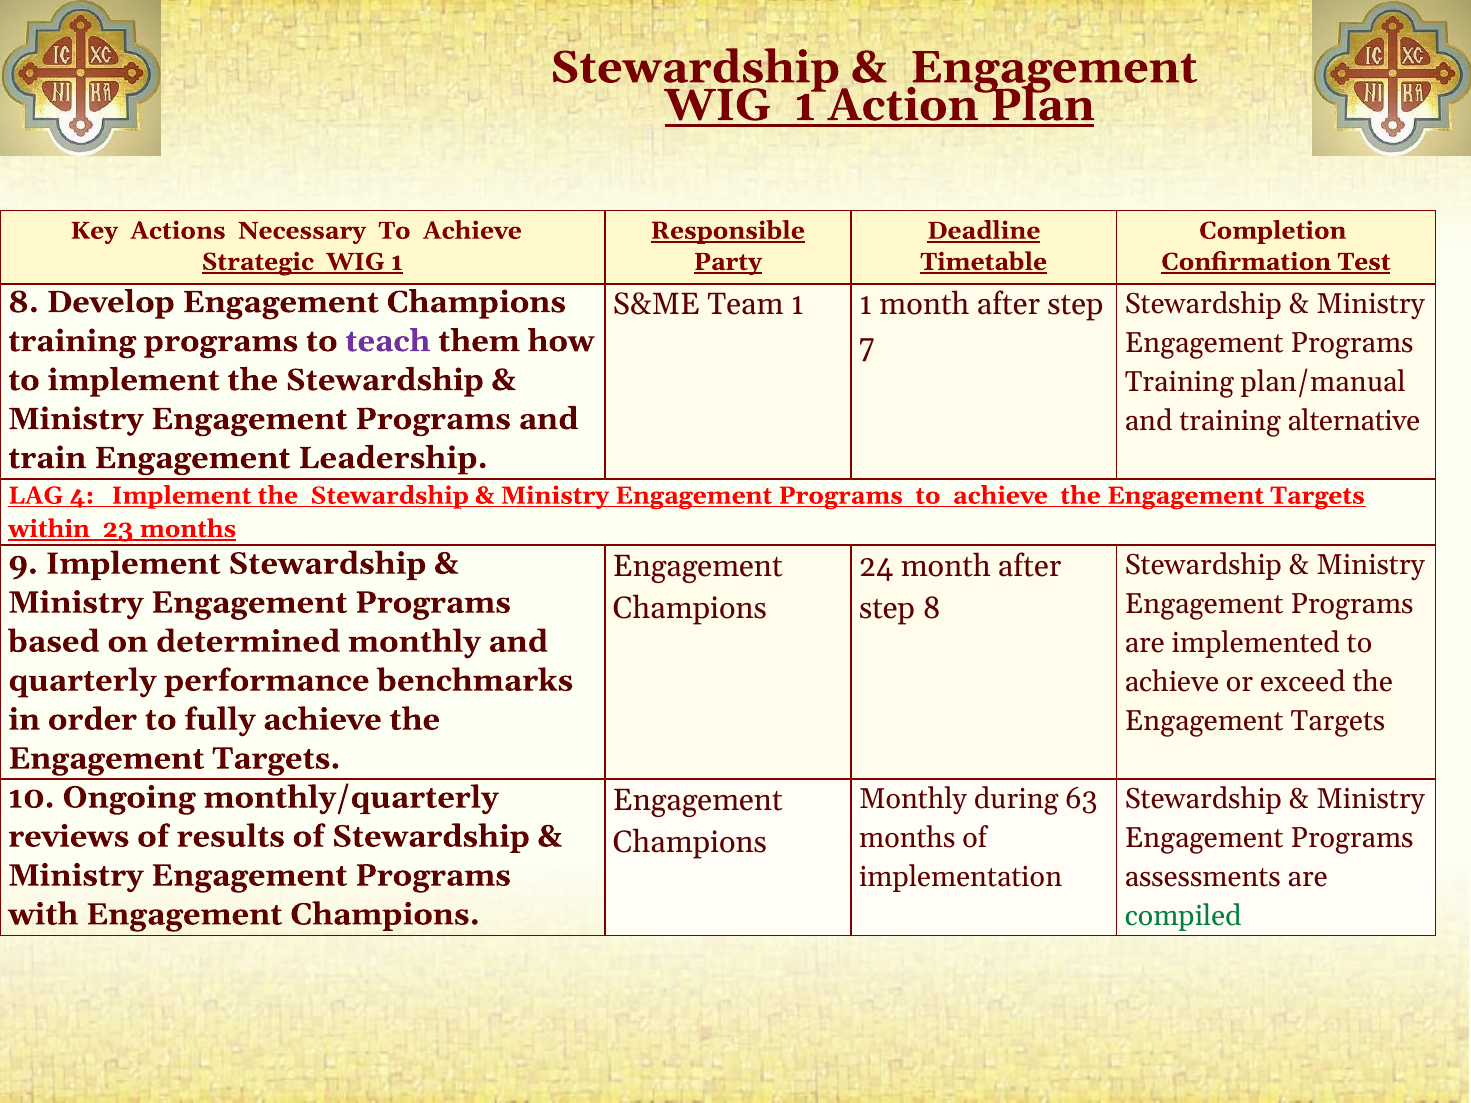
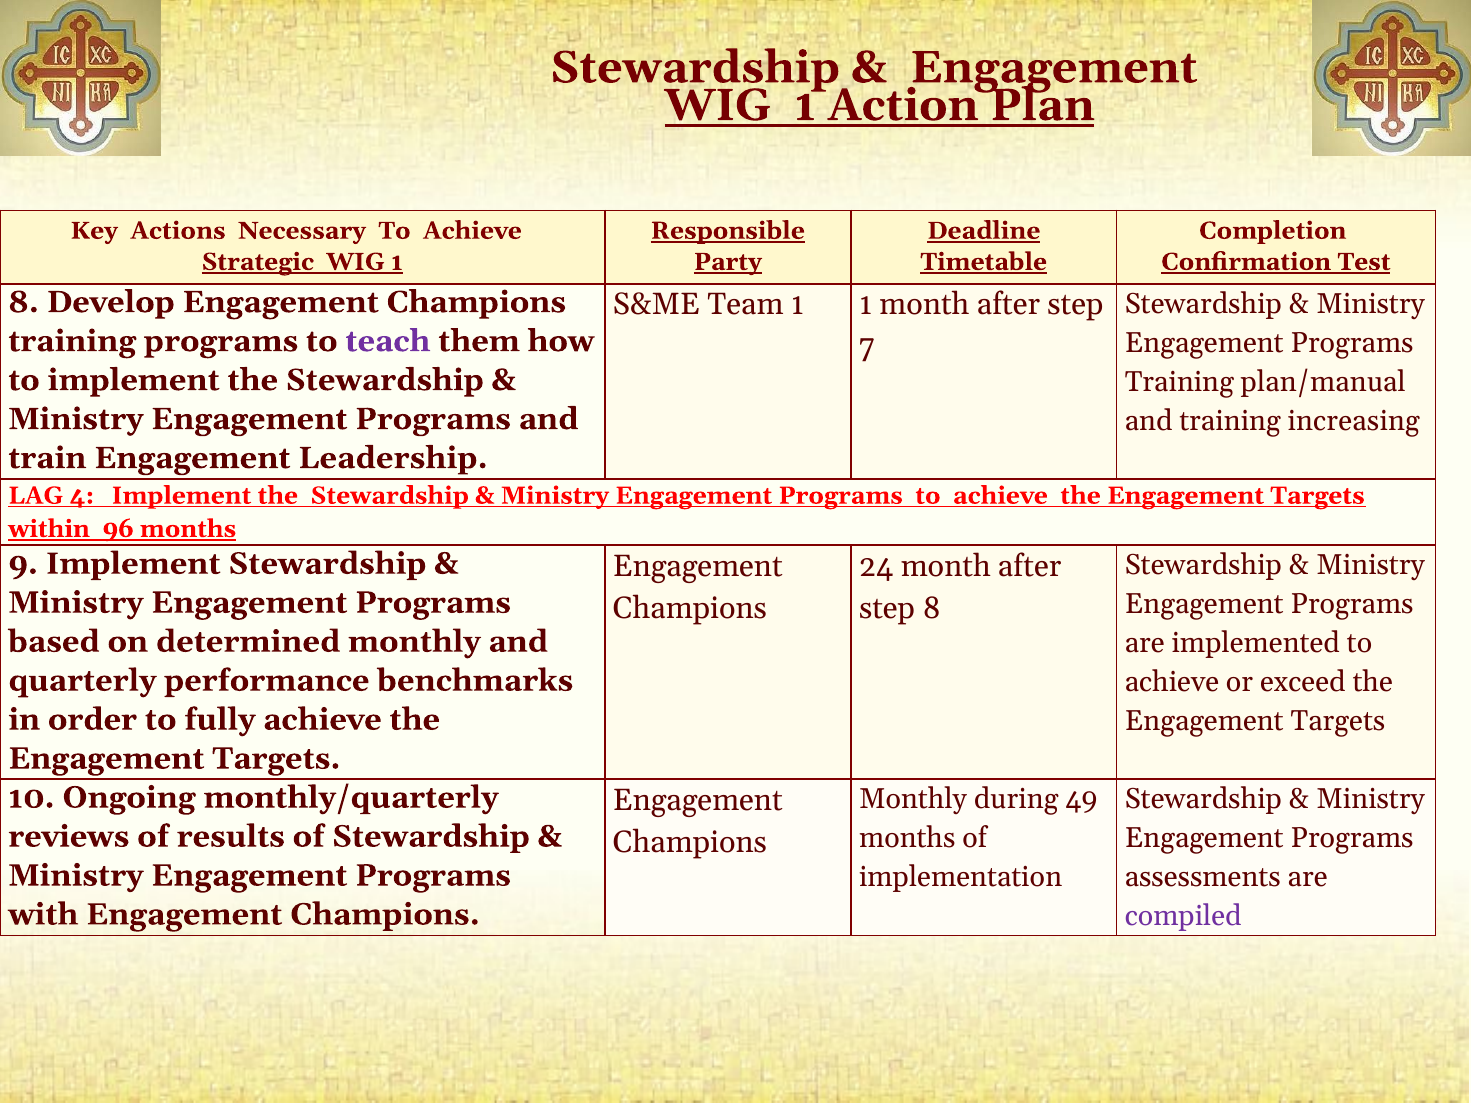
alternative: alternative -> increasing
23: 23 -> 96
63: 63 -> 49
compiled colour: green -> purple
